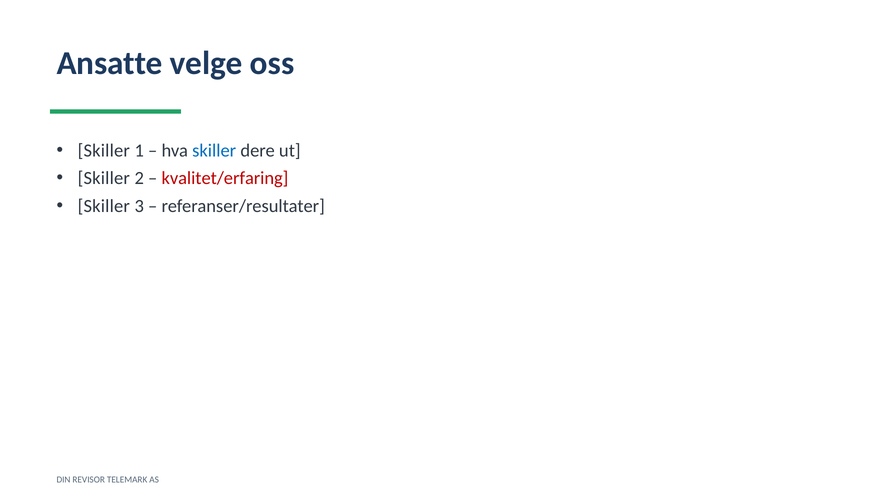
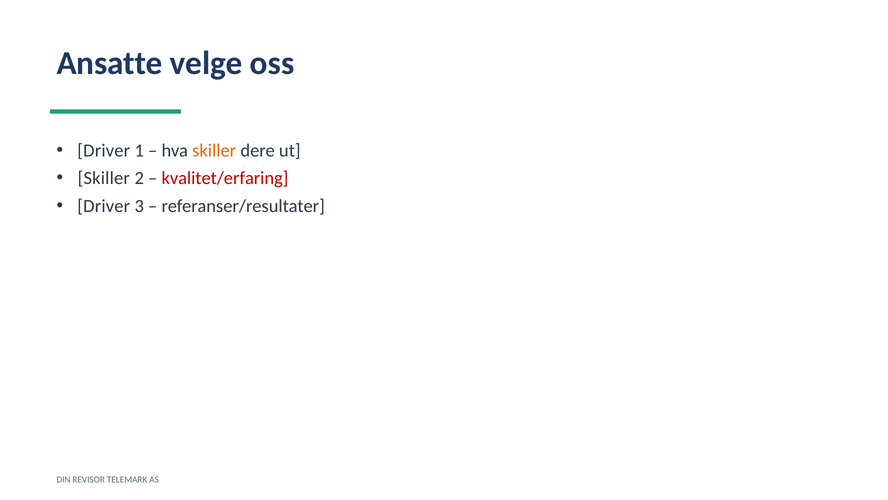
Skiller at (104, 150): Skiller -> Driver
skiller at (214, 150) colour: blue -> orange
Skiller at (104, 206): Skiller -> Driver
